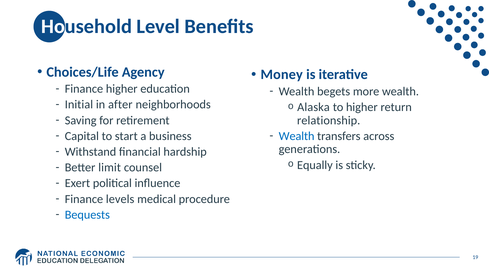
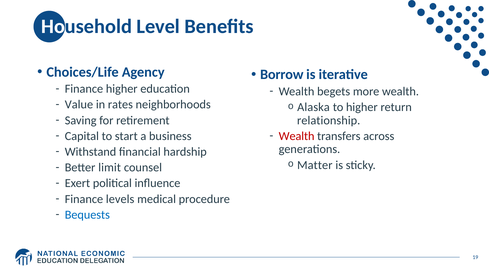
Money: Money -> Borrow
Initial: Initial -> Value
after: after -> rates
Wealth at (297, 136) colour: blue -> red
Equally: Equally -> Matter
